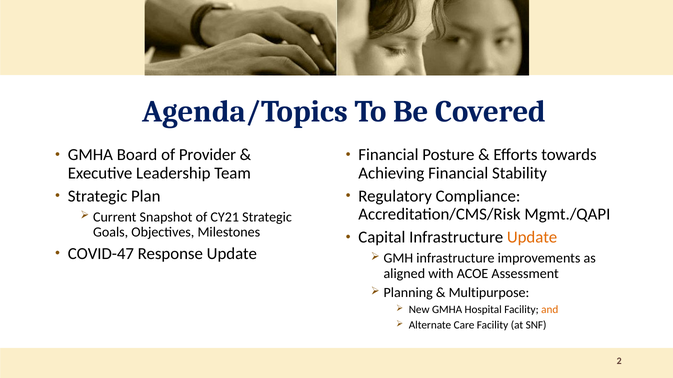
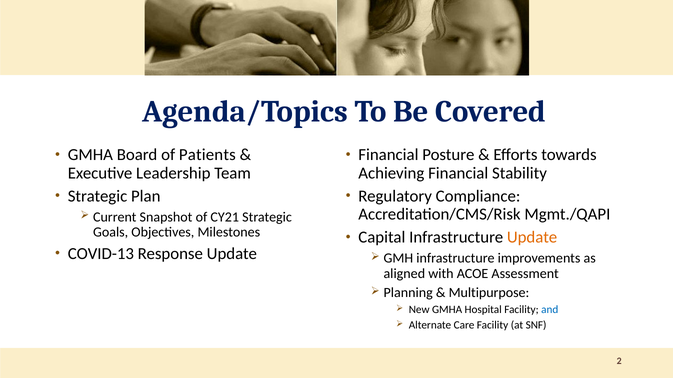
Provider: Provider -> Patients
COVID-47: COVID-47 -> COVID-13
and colour: orange -> blue
